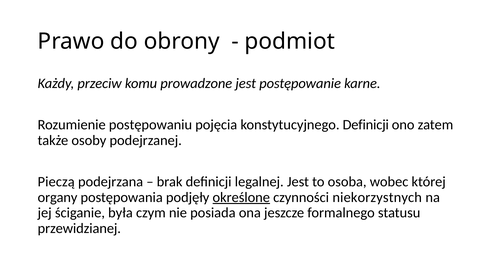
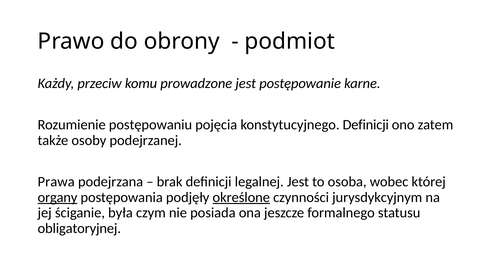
Pieczą: Pieczą -> Prawa
organy underline: none -> present
niekorzystnych: niekorzystnych -> jurysdykcyjnym
przewidzianej: przewidzianej -> obligatoryjnej
